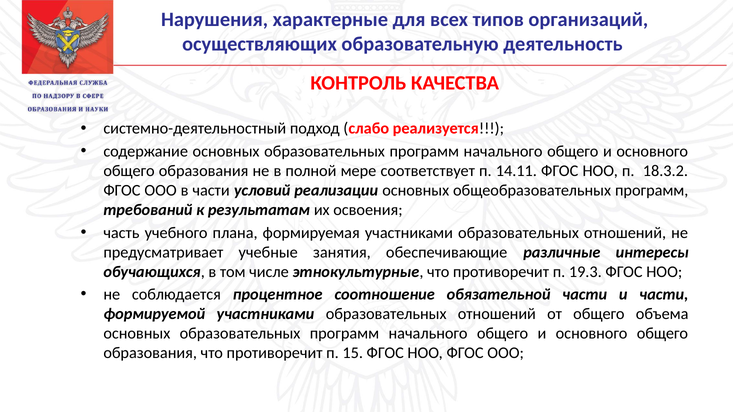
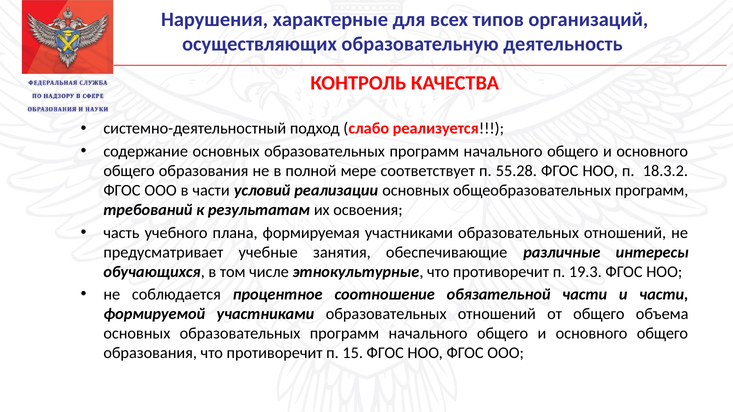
14.11: 14.11 -> 55.28
